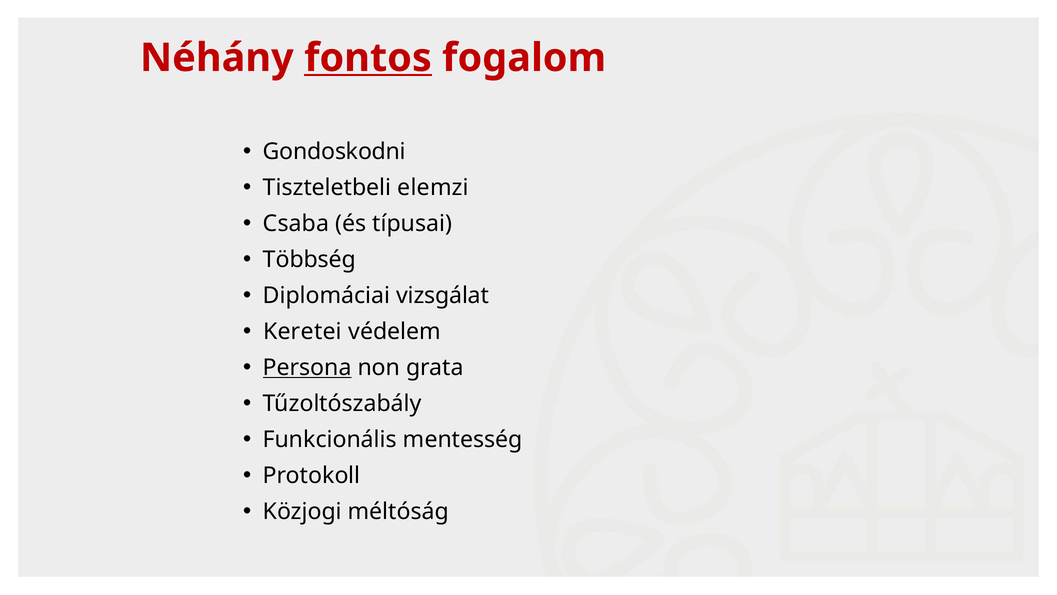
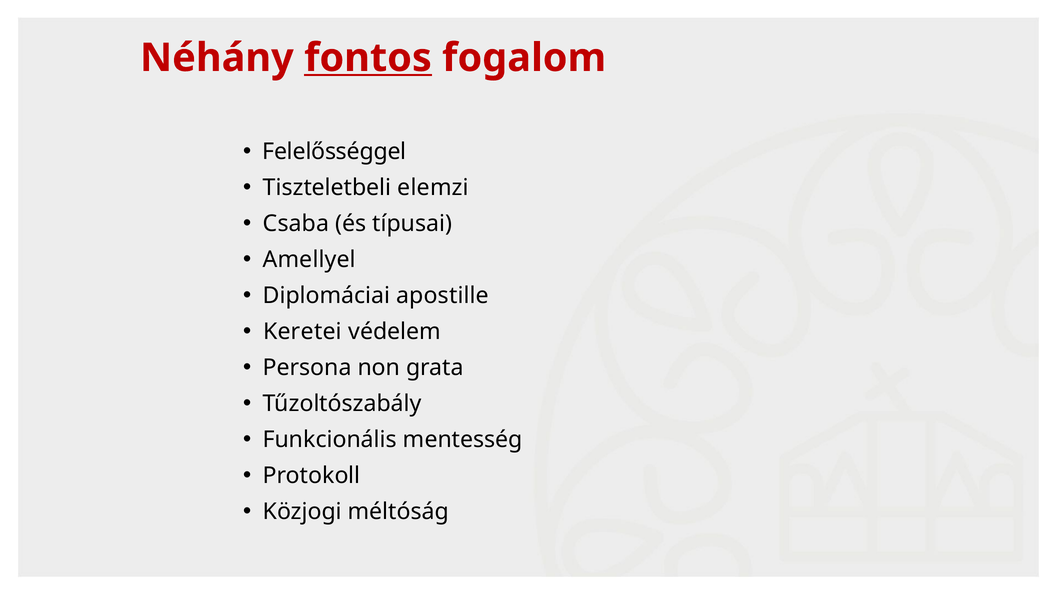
Gondoskodni: Gondoskodni -> Felelősséggel
Többség: Többség -> Amellyel
vizsgálat: vizsgálat -> apostille
Persona underline: present -> none
